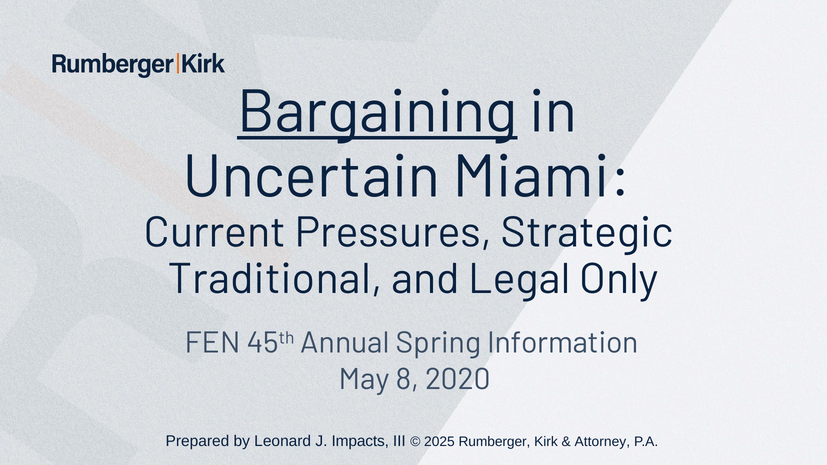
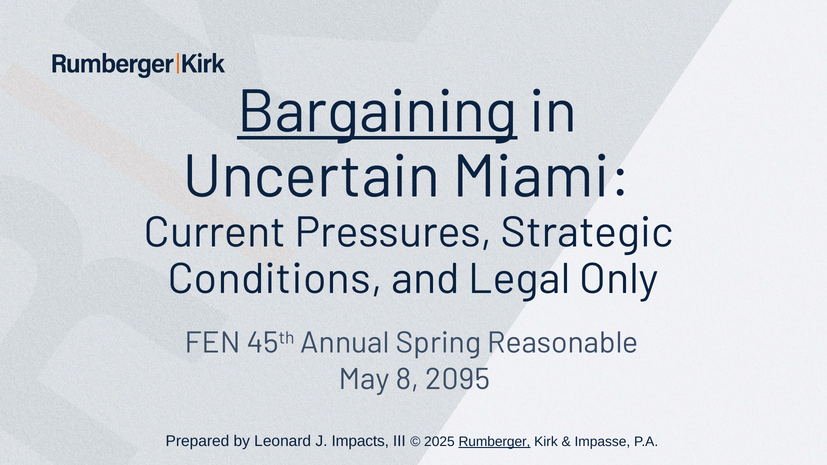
Traditional: Traditional -> Conditions
Information: Information -> Reasonable
2020: 2020 -> 2095
Rumberger underline: none -> present
Attorney: Attorney -> Impasse
